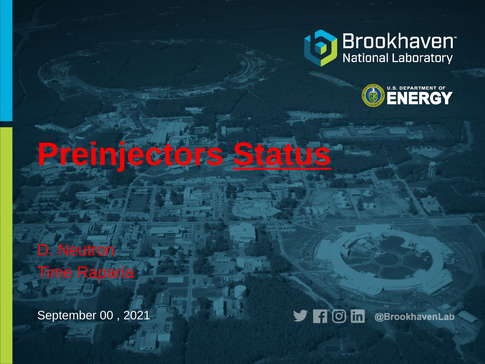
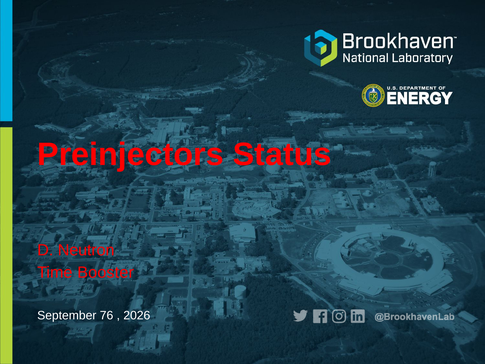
Status underline: present -> none
Raparia: Raparia -> Booster
00: 00 -> 76
2021: 2021 -> 2026
